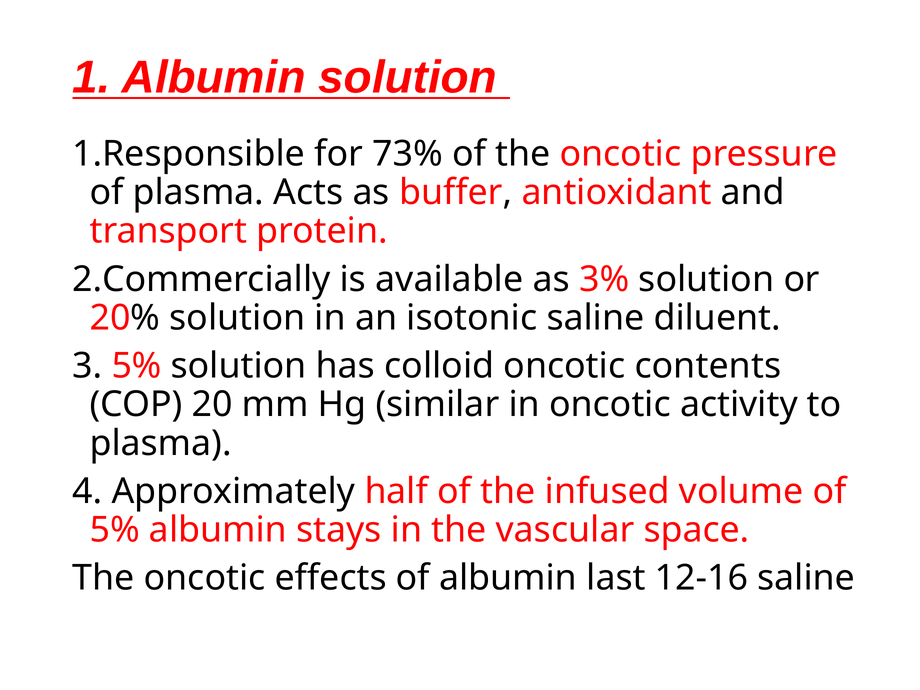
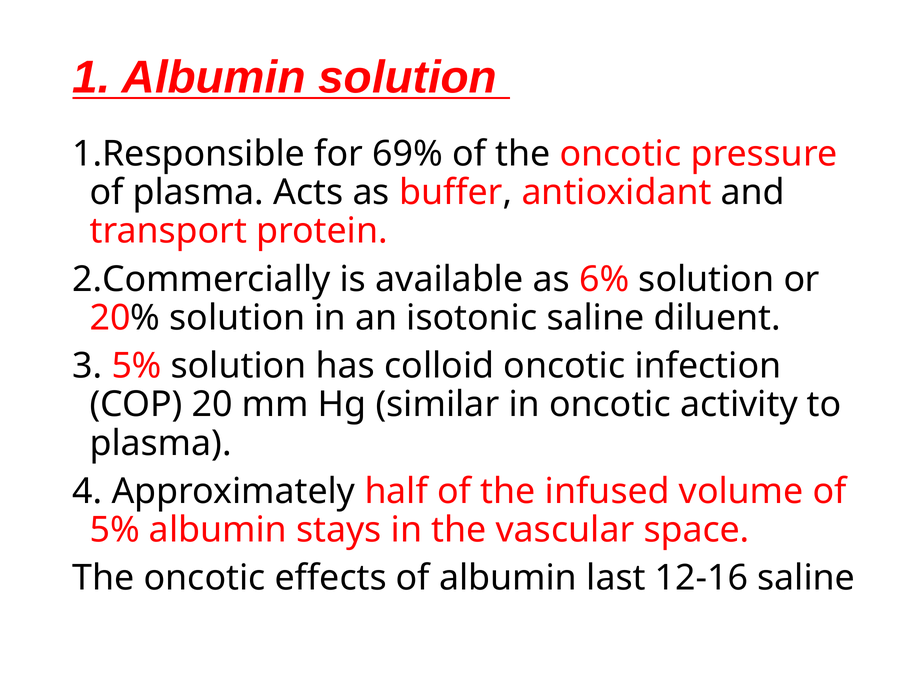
73%: 73% -> 69%
3%: 3% -> 6%
contents: contents -> infection
